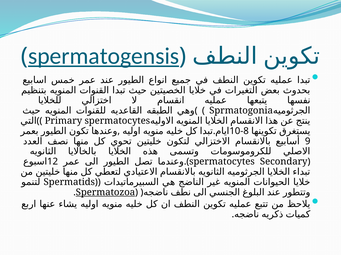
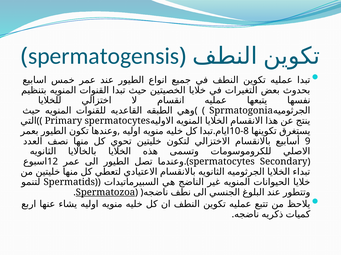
spermatogensis underline: present -> none
